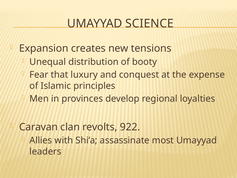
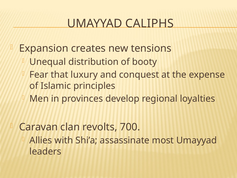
SCIENCE: SCIENCE -> CALIPHS
922: 922 -> 700
